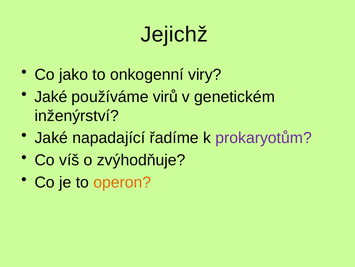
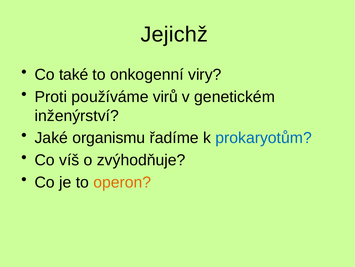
jako: jako -> také
Jaké at (51, 97): Jaké -> Proti
napadající: napadající -> organismu
prokaryotům colour: purple -> blue
